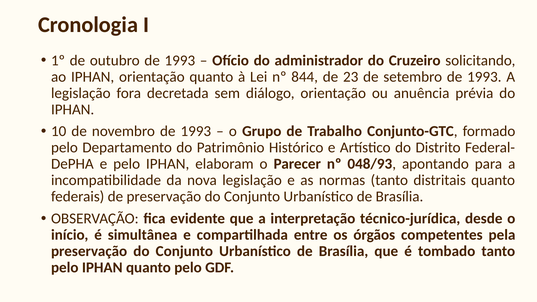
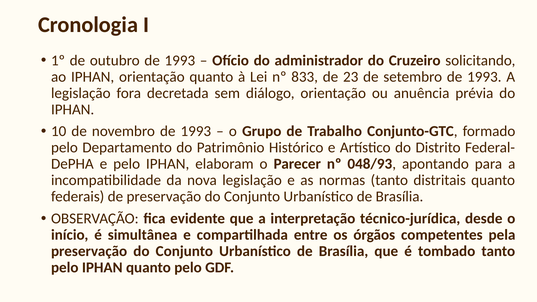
844: 844 -> 833
